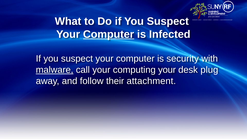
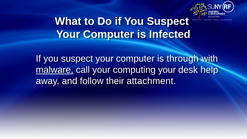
Computer at (109, 34) underline: present -> none
security: security -> through
plug: plug -> help
